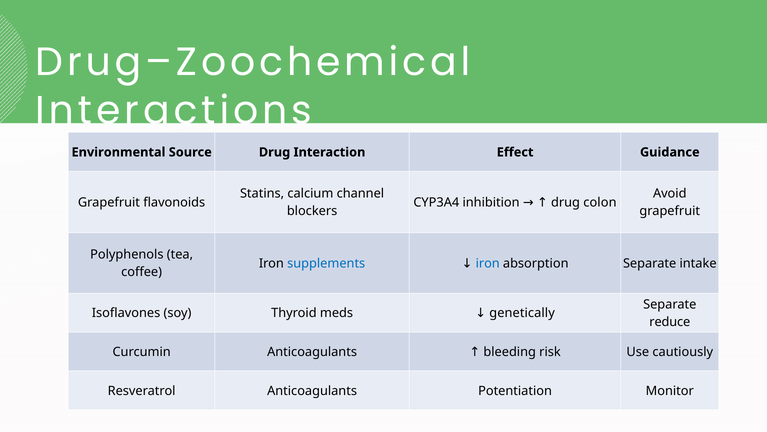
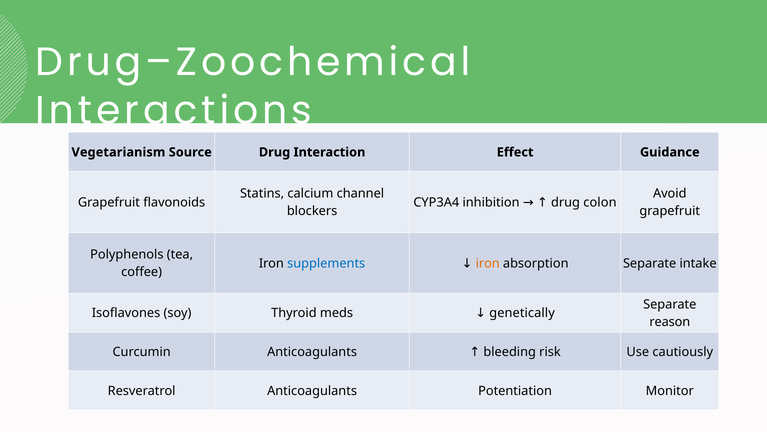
Environmental: Environmental -> Vegetarianism
iron at (488, 263) colour: blue -> orange
reduce: reduce -> reason
